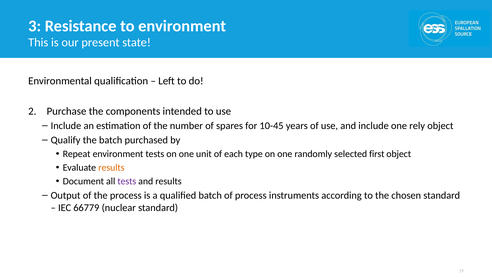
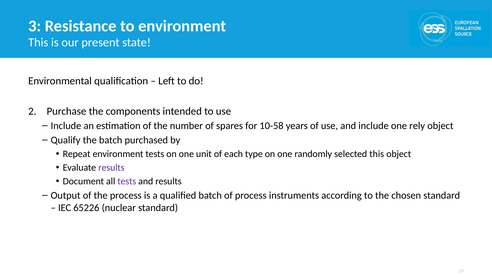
10-45: 10-45 -> 10-58
selected first: first -> this
results at (111, 168) colour: orange -> purple
66779: 66779 -> 65226
